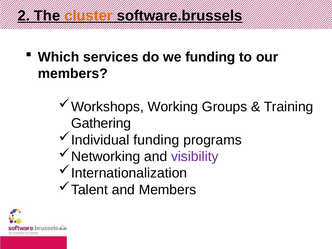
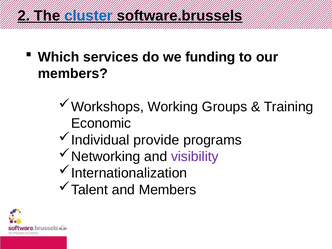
cluster colour: orange -> blue
Gathering: Gathering -> Economic
funding at (156, 140): funding -> provide
